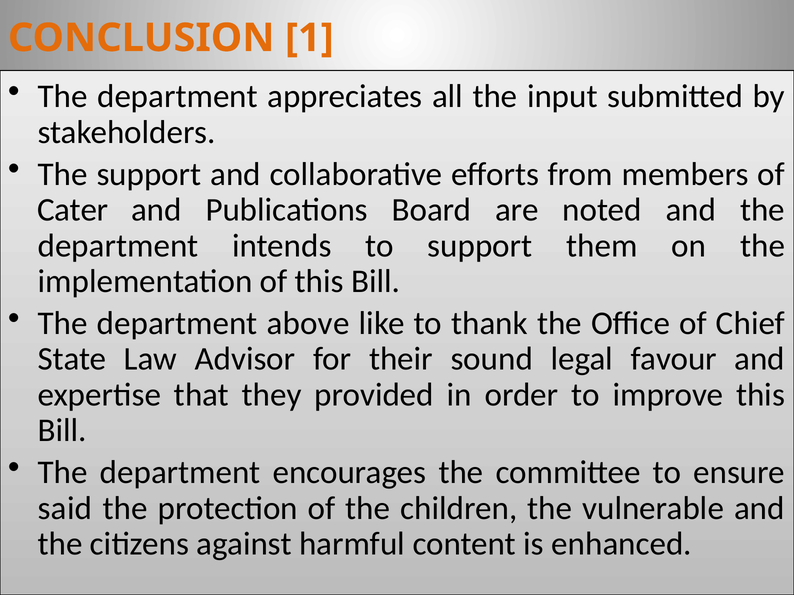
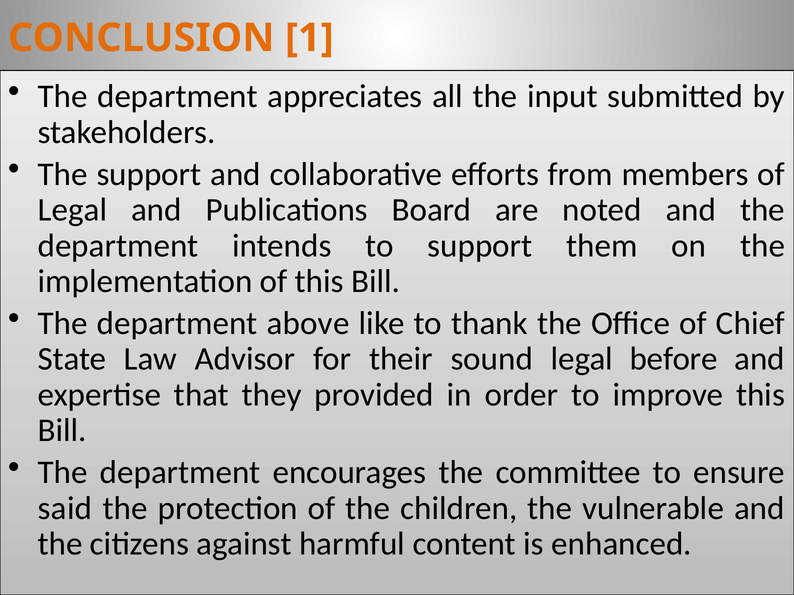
Cater at (73, 210): Cater -> Legal
favour: favour -> before
